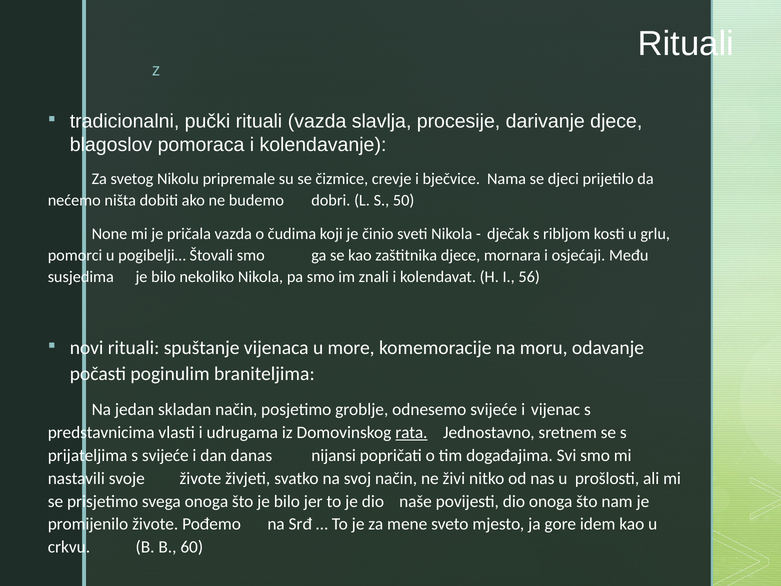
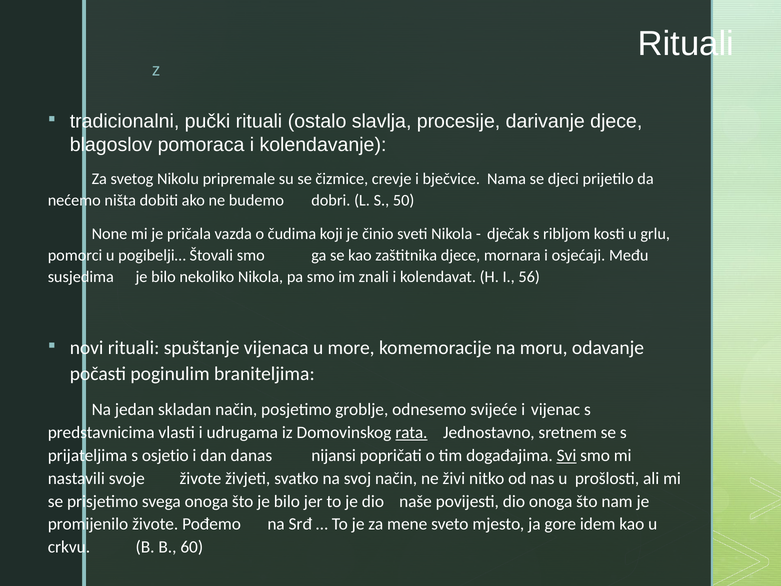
rituali vazda: vazda -> ostalo
s svijeće: svijeće -> osjetio
Svi underline: none -> present
